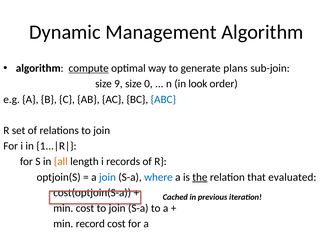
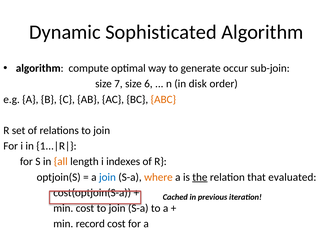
Management: Management -> Sophisticated
compute underline: present -> none
plans: plans -> occur
9: 9 -> 7
0: 0 -> 6
look: look -> disk
ABC colour: blue -> orange
records: records -> indexes
where colour: blue -> orange
